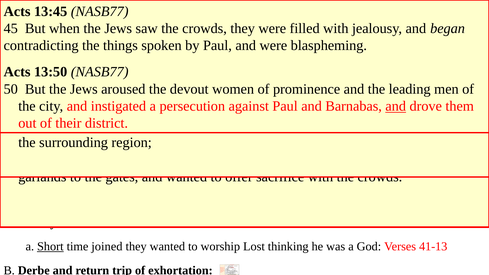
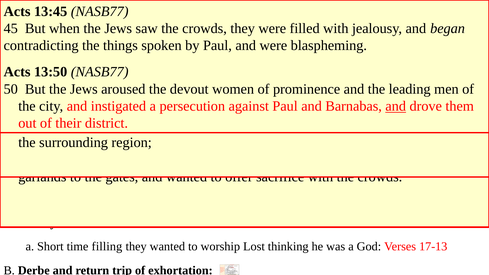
Short underline: present -> none
joined: joined -> filling
41-13: 41-13 -> 17-13
